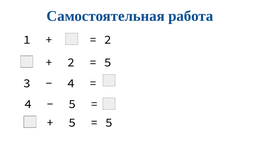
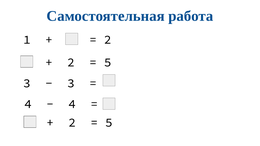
4 at (71, 83): 4 -> 3
5 at (72, 104): 5 -> 4
5 at (72, 123): 5 -> 2
